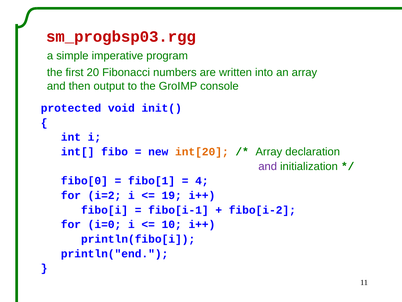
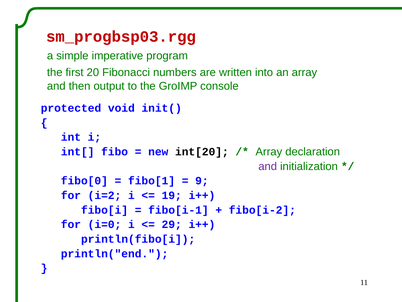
int[20 colour: orange -> black
4: 4 -> 9
10: 10 -> 29
